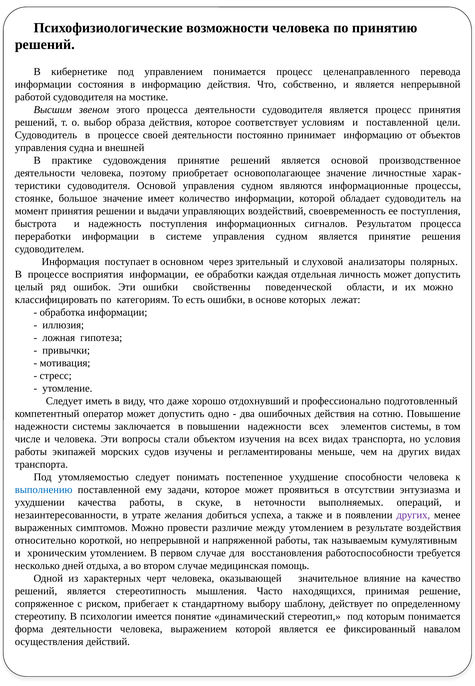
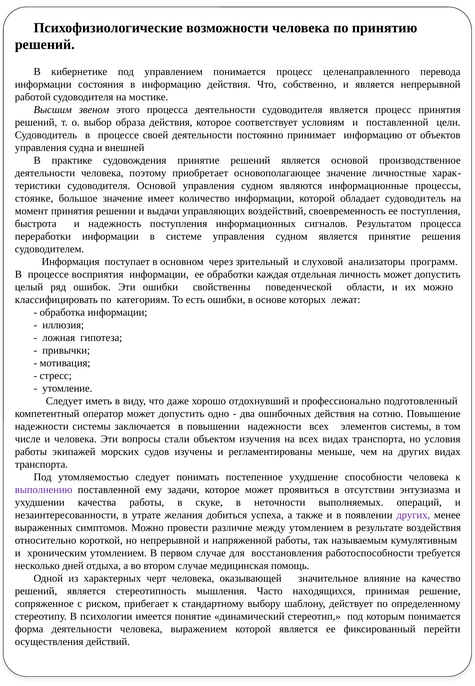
полярных: полярных -> программ
выполнению colour: blue -> purple
навалом: навалом -> перейти
